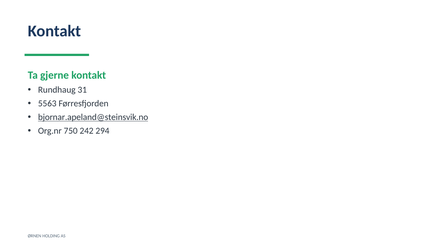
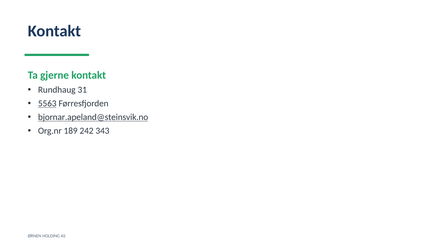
5563 underline: none -> present
750: 750 -> 189
294: 294 -> 343
